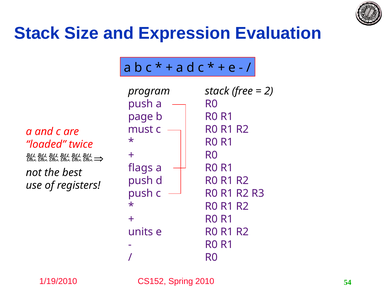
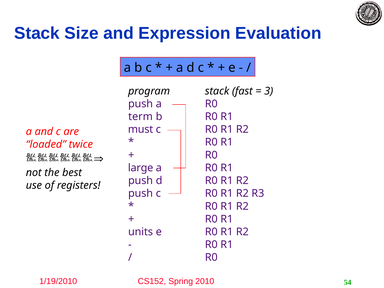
free: free -> fast
2: 2 -> 3
page: page -> term
flags: flags -> large
